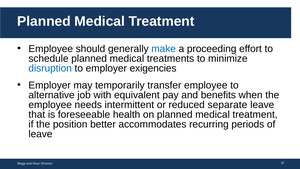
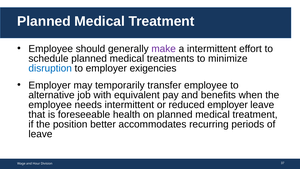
make colour: blue -> purple
a proceeding: proceeding -> intermittent
reduced separate: separate -> employer
